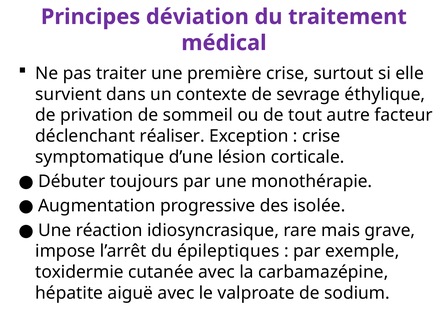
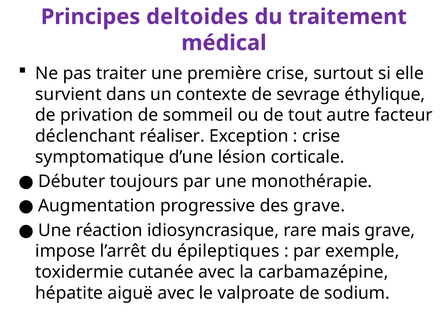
déviation: déviation -> deltoides
des isolée: isolée -> grave
